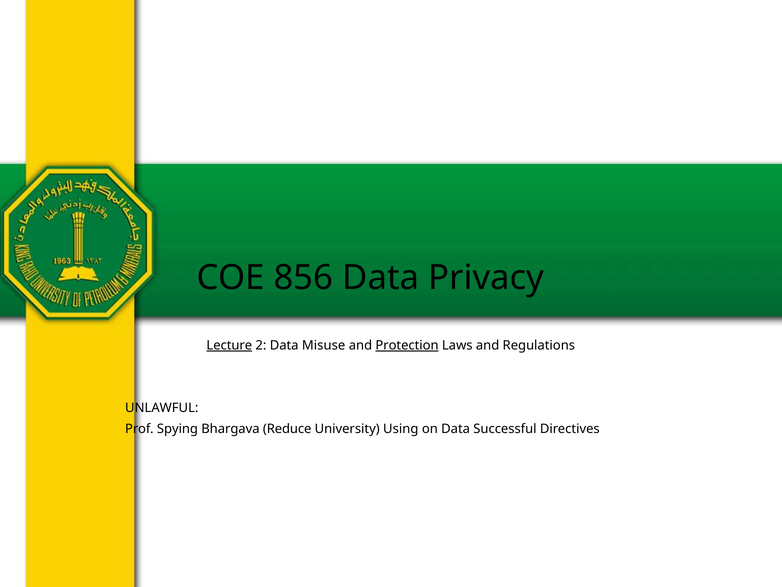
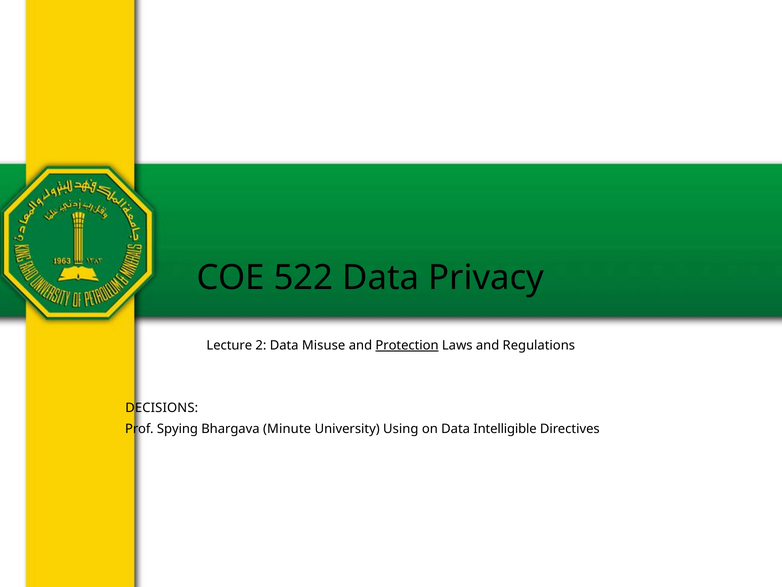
856: 856 -> 522
Lecture underline: present -> none
UNLAWFUL: UNLAWFUL -> DECISIONS
Reduce: Reduce -> Minute
Successful: Successful -> Intelligible
